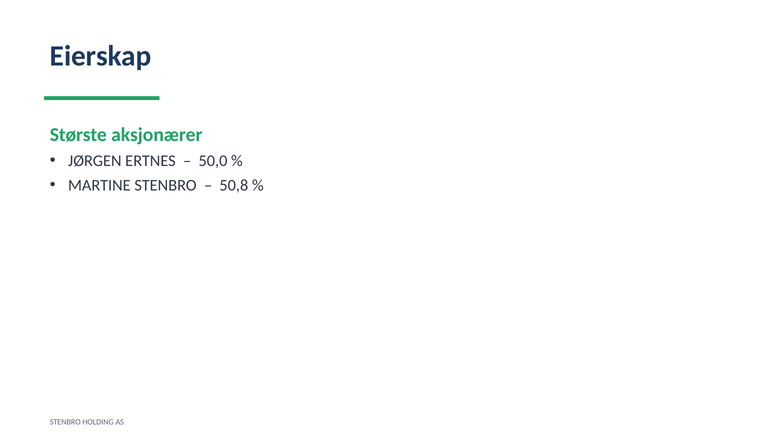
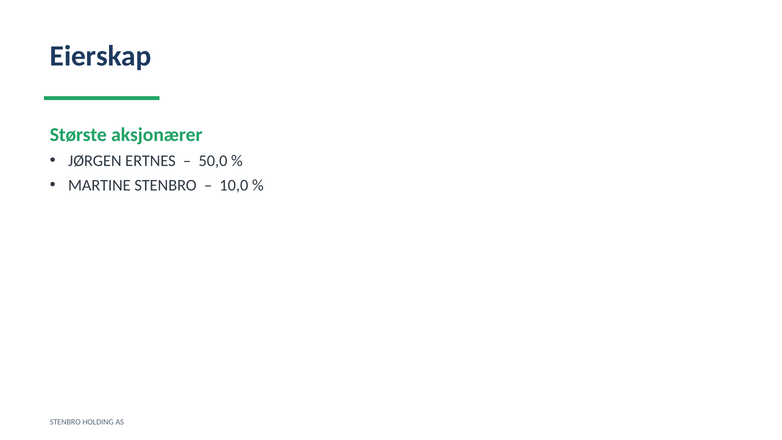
50,8: 50,8 -> 10,0
